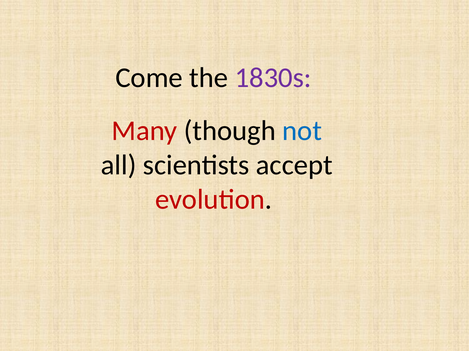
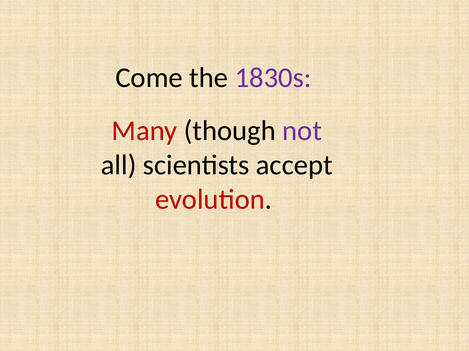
not colour: blue -> purple
